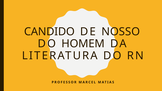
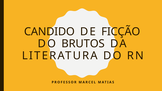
NOSSO: NOSSO -> FICÇÃO
HOMEM: HOMEM -> BRUTOS
